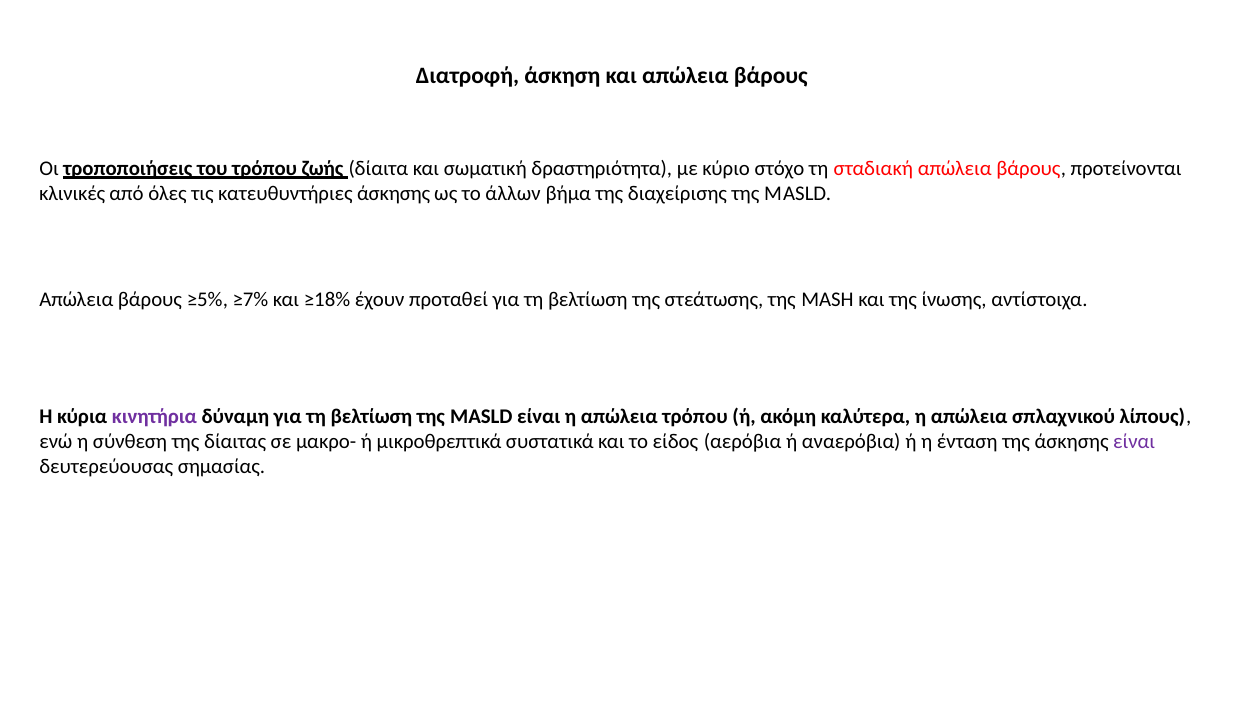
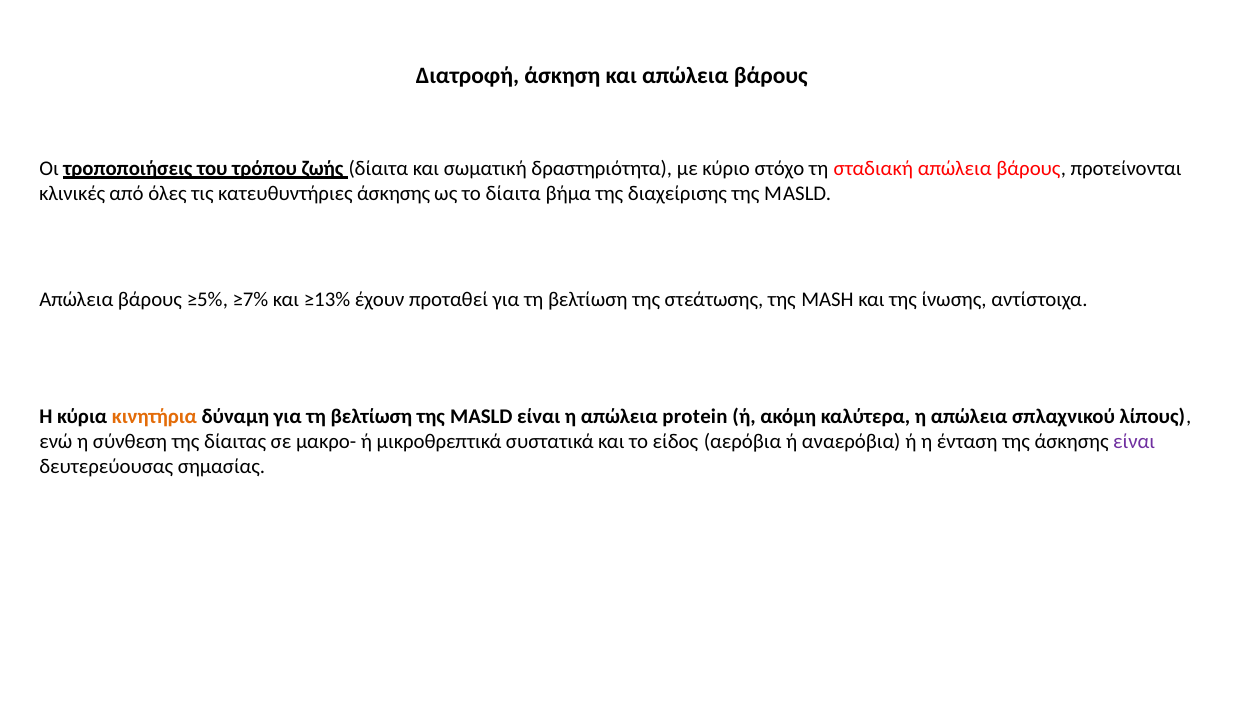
το άλλων: άλλων -> δίαιτα
≥18%: ≥18% -> ≥13%
κινητήρια colour: purple -> orange
απώλεια τρόπου: τρόπου -> protein
